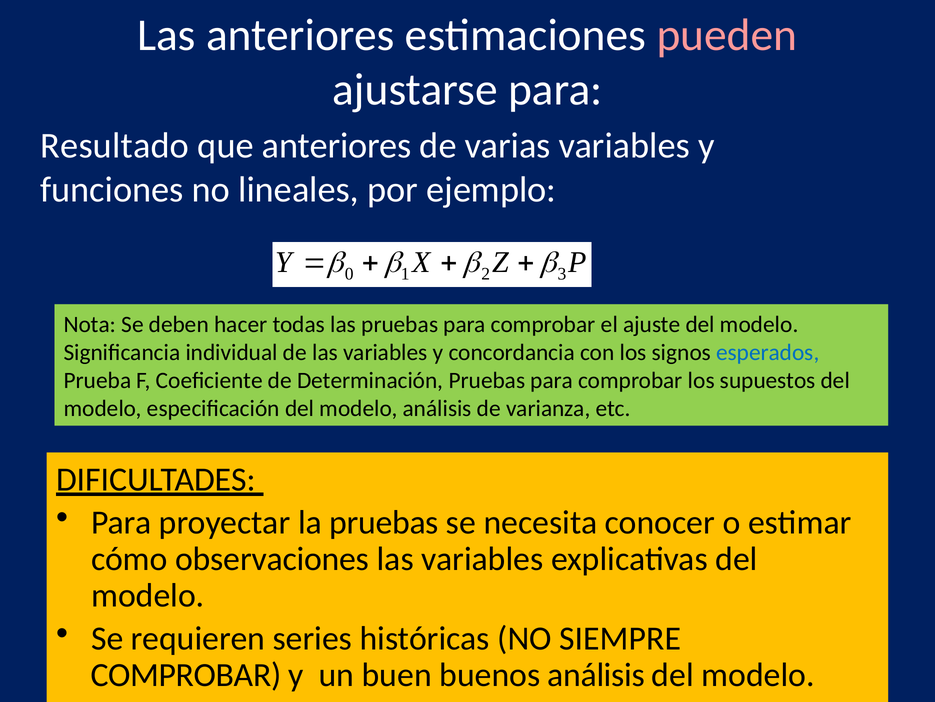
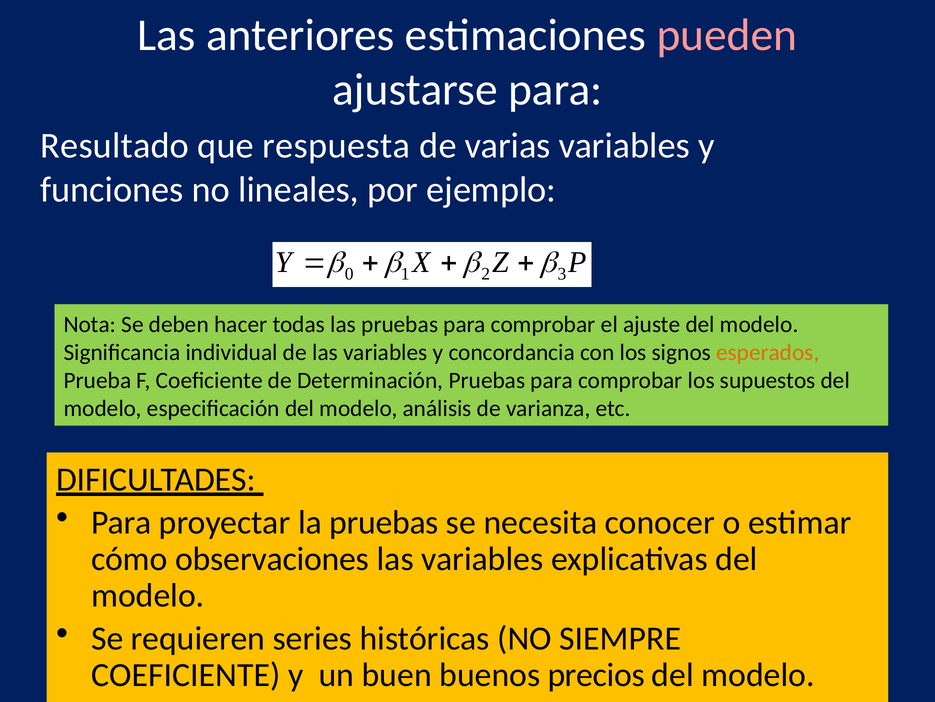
que anteriores: anteriores -> respuesta
esperados colour: blue -> orange
COMPROBAR at (186, 675): COMPROBAR -> COEFICIENTE
buenos análisis: análisis -> precios
